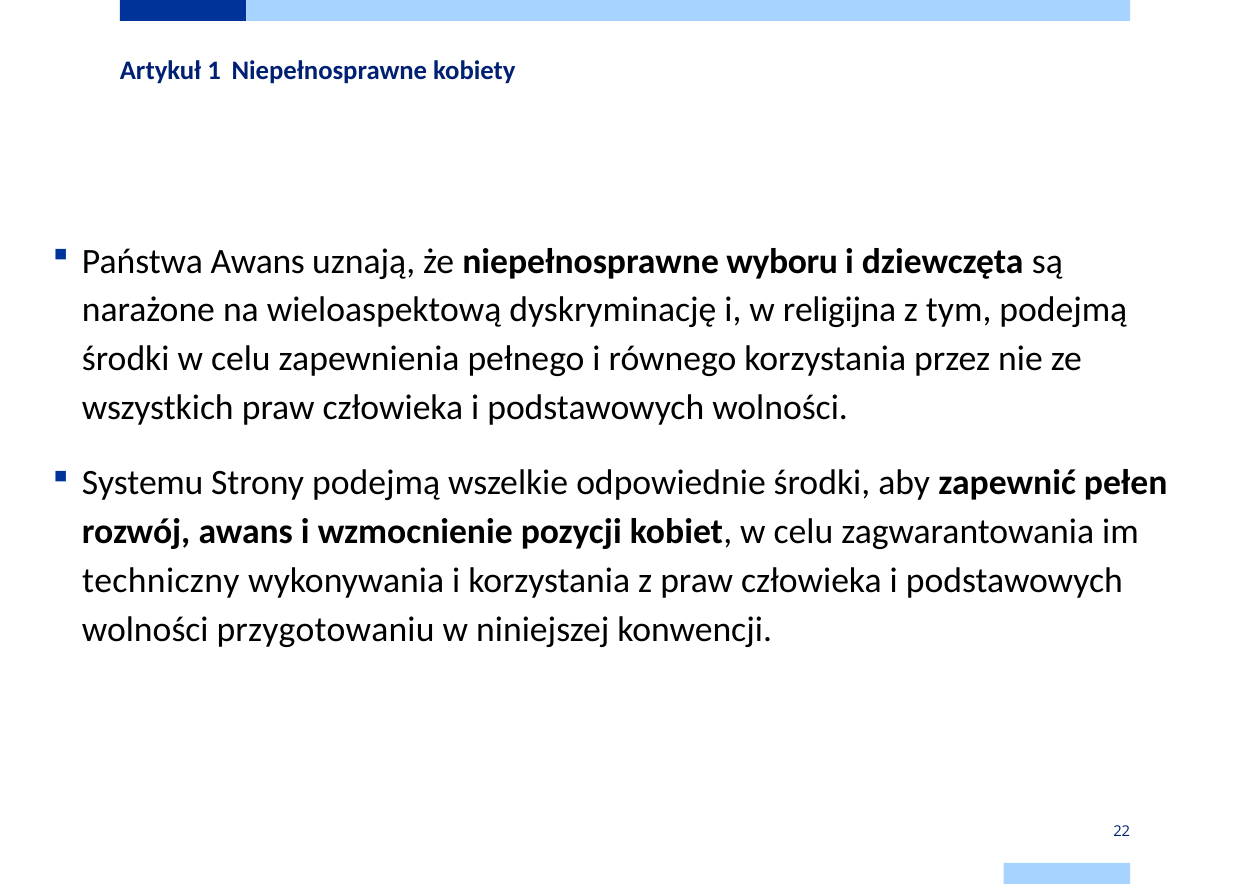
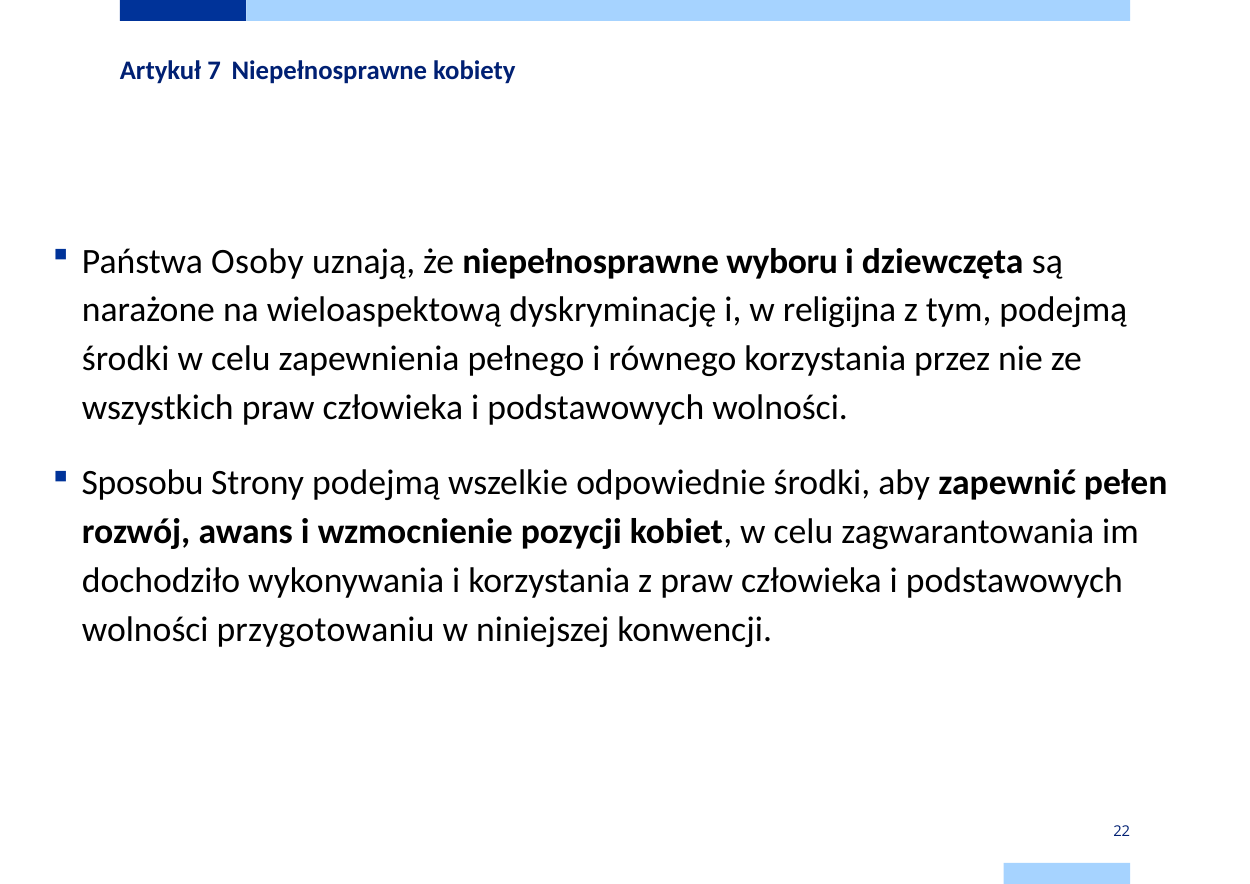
1: 1 -> 7
Państwa Awans: Awans -> Osoby
Systemu: Systemu -> Sposobu
techniczny: techniczny -> dochodziło
